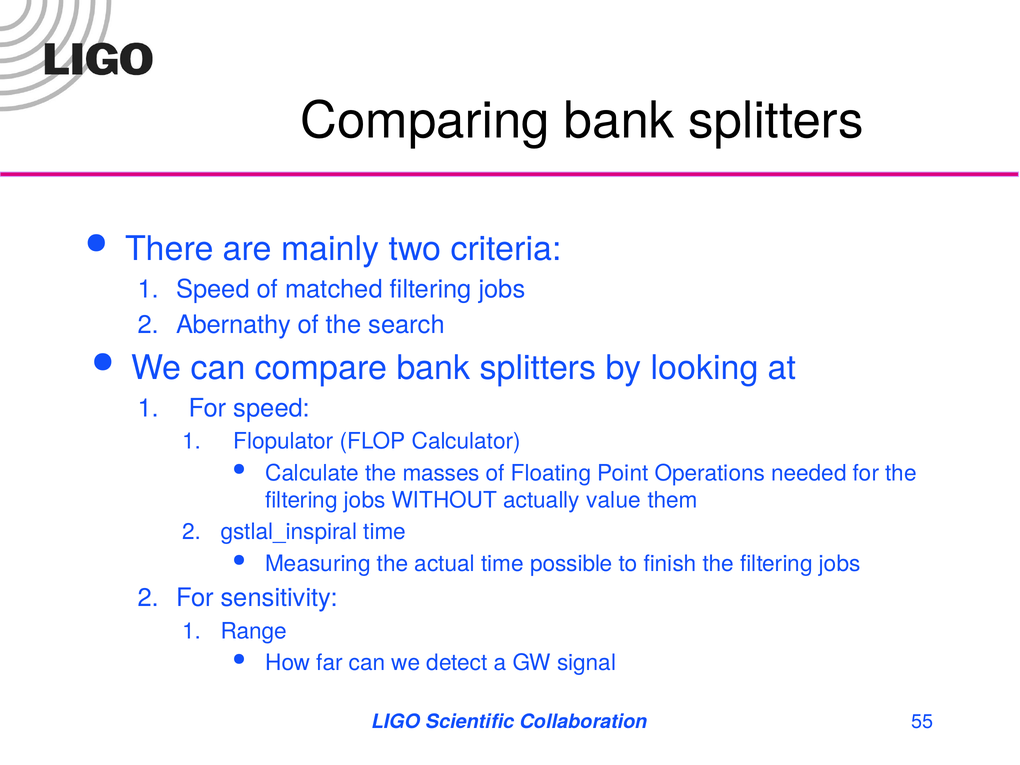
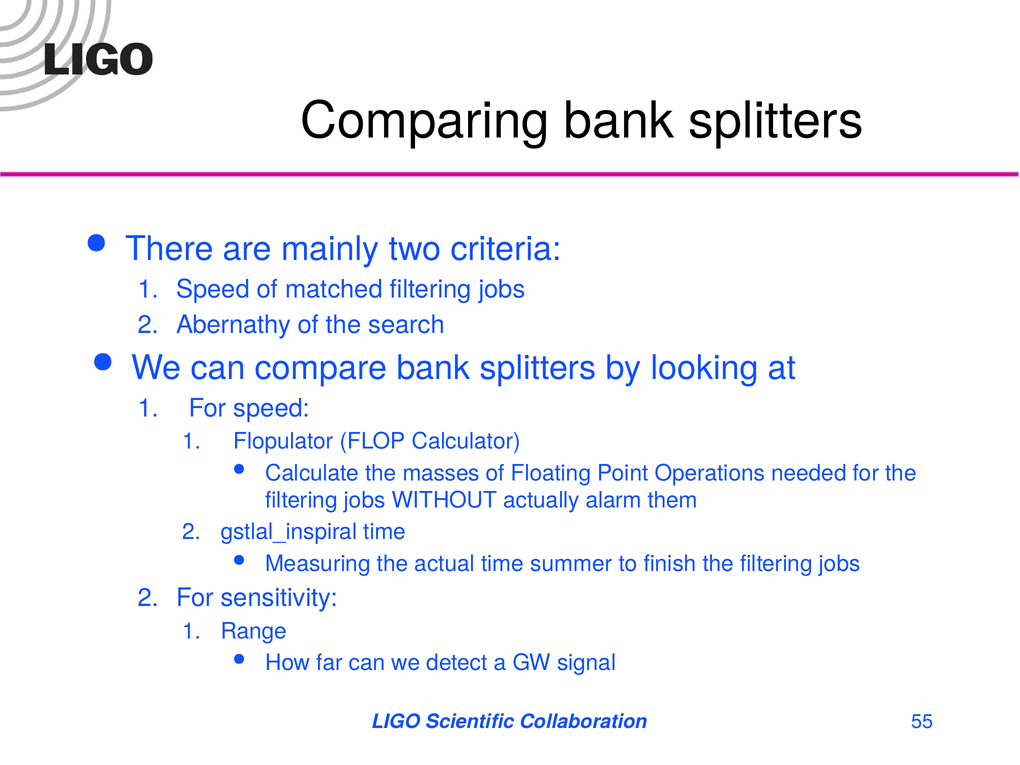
value: value -> alarm
possible: possible -> summer
